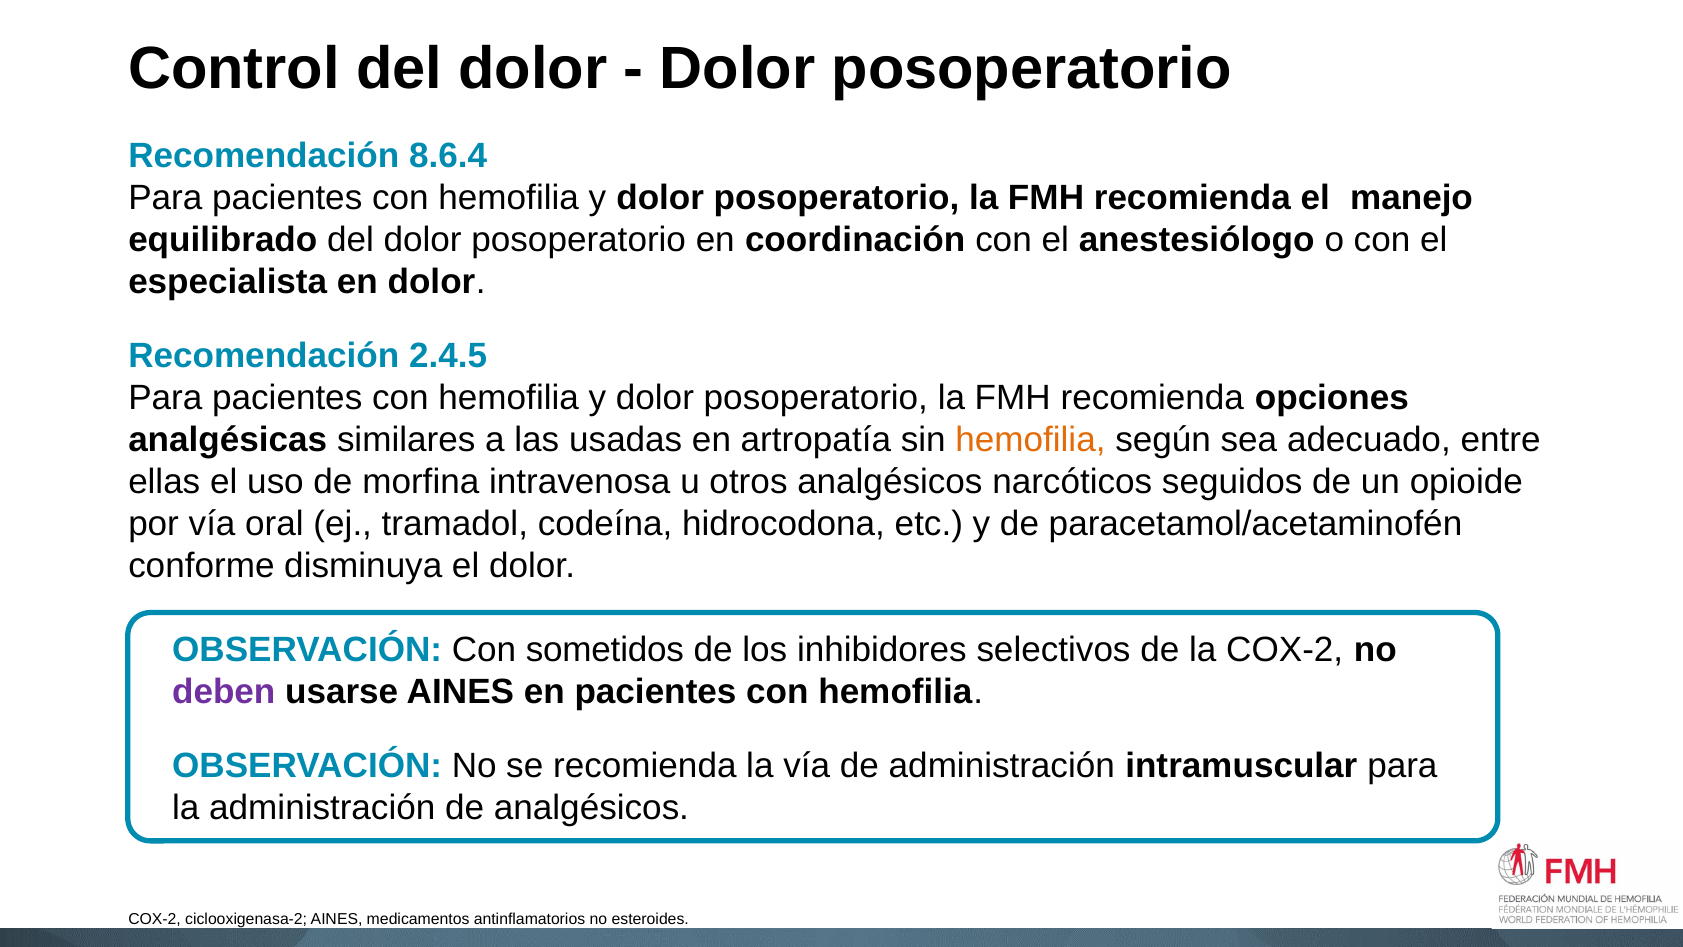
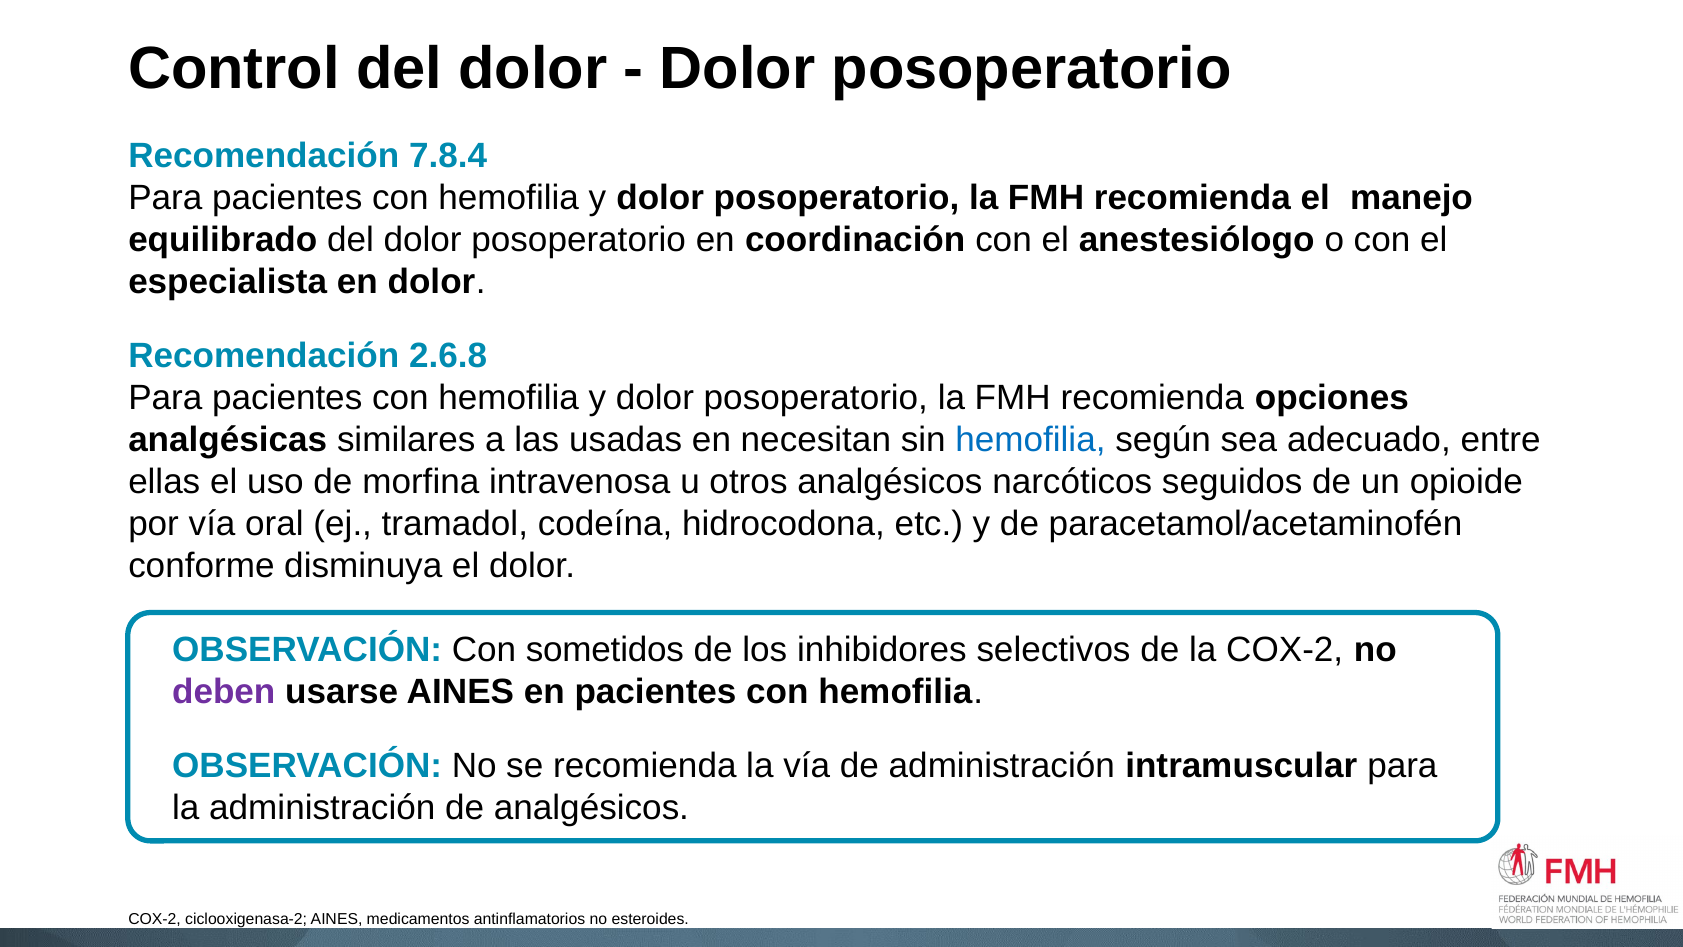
8.6.4: 8.6.4 -> 7.8.4
2.4.5: 2.4.5 -> 2.6.8
artropatía: artropatía -> necesitan
hemofilia at (1030, 440) colour: orange -> blue
